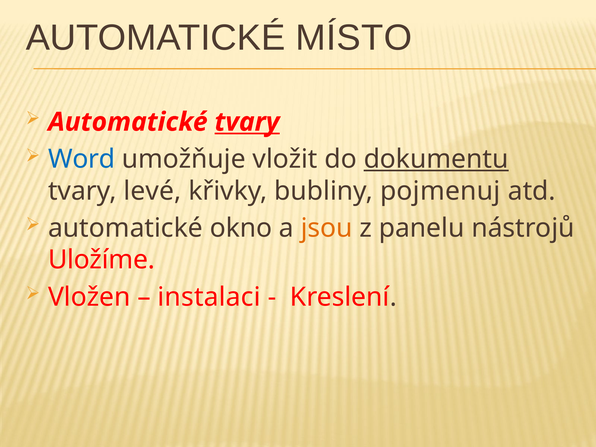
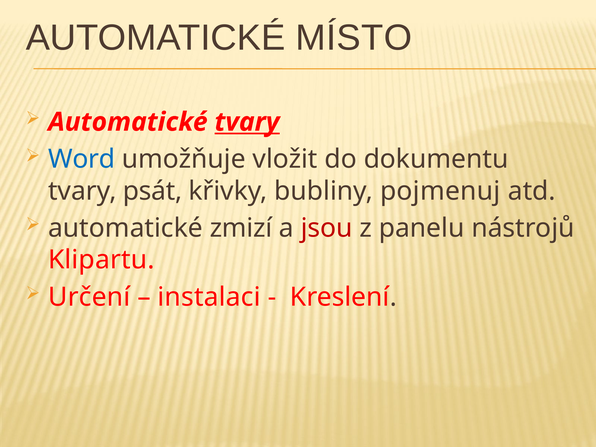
dokumentu underline: present -> none
levé: levé -> psát
okno: okno -> zmizí
jsou colour: orange -> red
Uložíme: Uložíme -> Klipartu
Vložen: Vložen -> Určení
